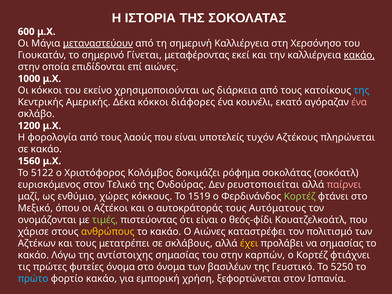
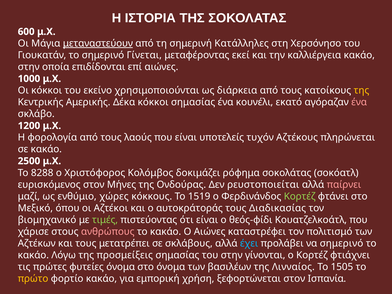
σημερινή Καλλιέργεια: Καλλιέργεια -> Κατάλληλες
κακάο at (359, 55) underline: present -> none
της at (361, 90) colour: light blue -> yellow
κόκκοι διάφορες: διάφορες -> σημασίας
1560: 1560 -> 2500
5122: 5122 -> 8288
Τελικό: Τελικό -> Μήνες
Αυτόματους: Αυτόματους -> Διαδικασίας
ονομάζονται: ονομάζονται -> βιομηχανικό
ανθρώπους colour: yellow -> pink
έχει colour: yellow -> light blue
να σημασίας: σημασίας -> σημερινό
αντίστοιχης: αντίστοιχης -> προσμείξεις
καρπών: καρπών -> γίνονται
Γευστικό: Γευστικό -> Λινναίος
5250: 5250 -> 1505
πρώτο colour: light blue -> yellow
